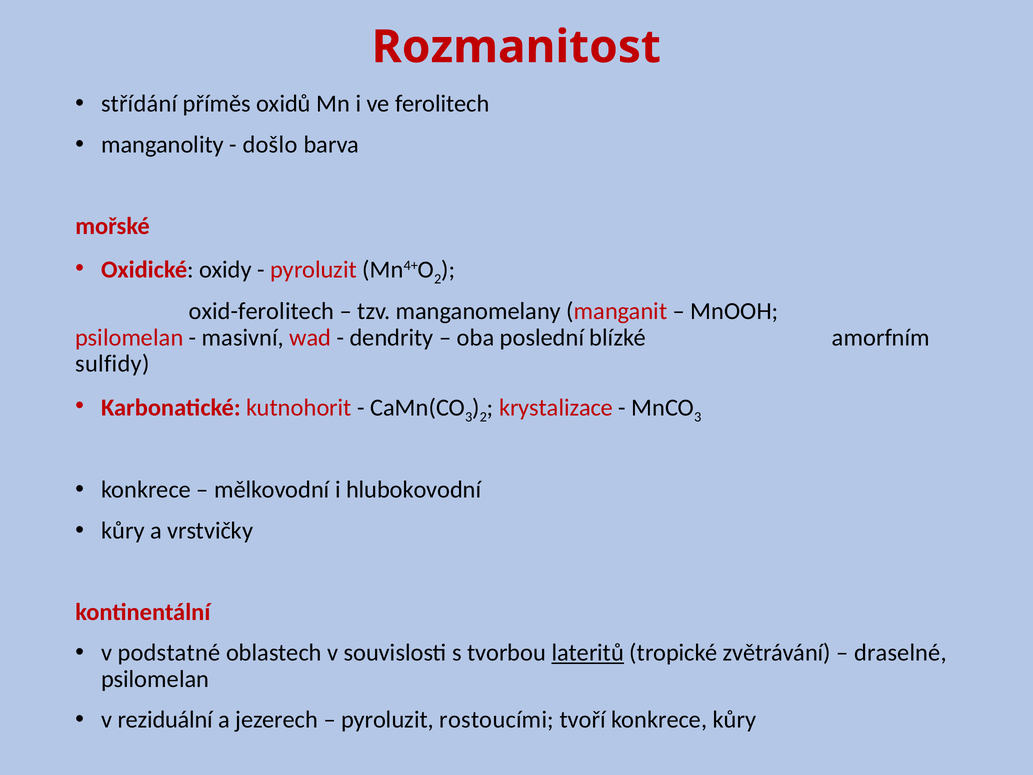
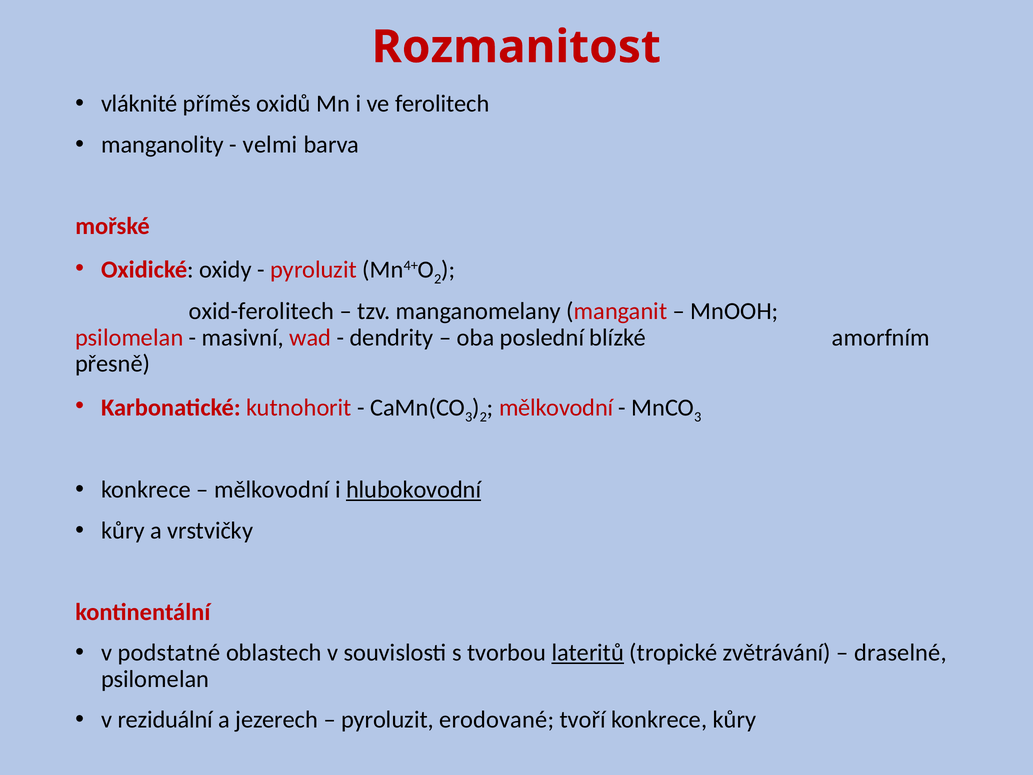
střídání: střídání -> vláknité
došlo: došlo -> velmi
sulfidy: sulfidy -> přesně
krystalizace at (556, 408): krystalizace -> mělkovodní
hlubokovodní underline: none -> present
rostoucími: rostoucími -> erodované
